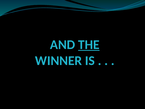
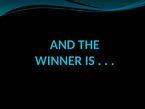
THE underline: present -> none
